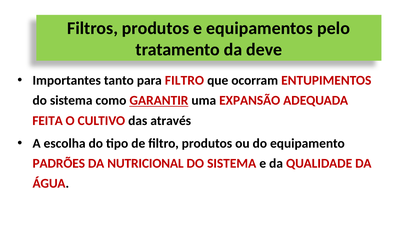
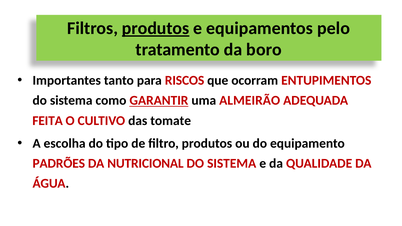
produtos at (156, 28) underline: none -> present
deve: deve -> boro
para FILTRO: FILTRO -> RISCOS
EXPANSÃO: EXPANSÃO -> ALMEIRÃO
através: através -> tomate
